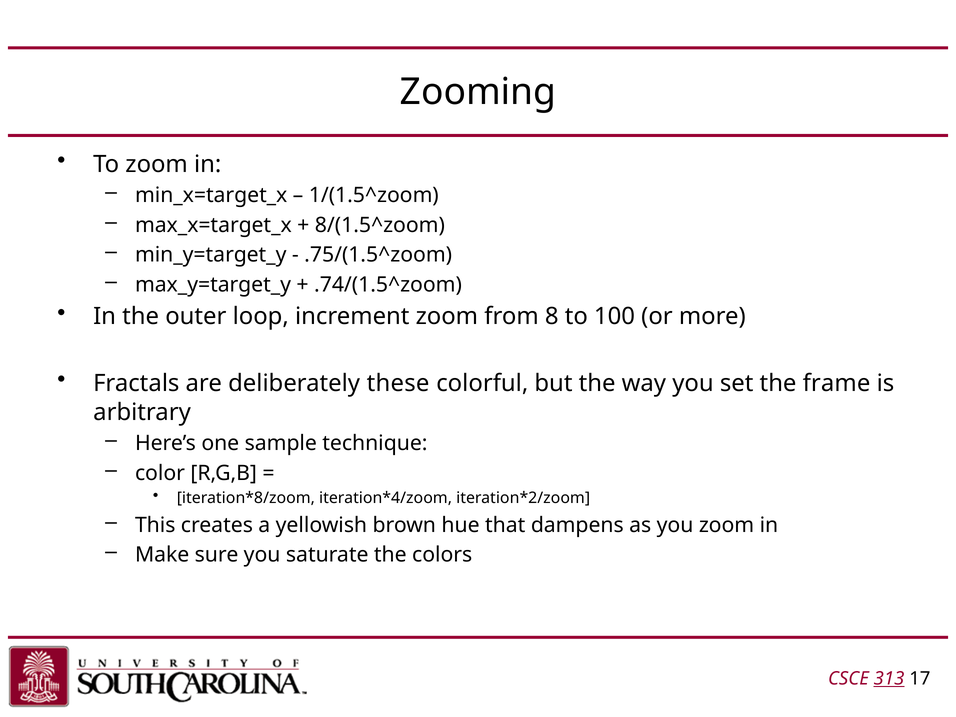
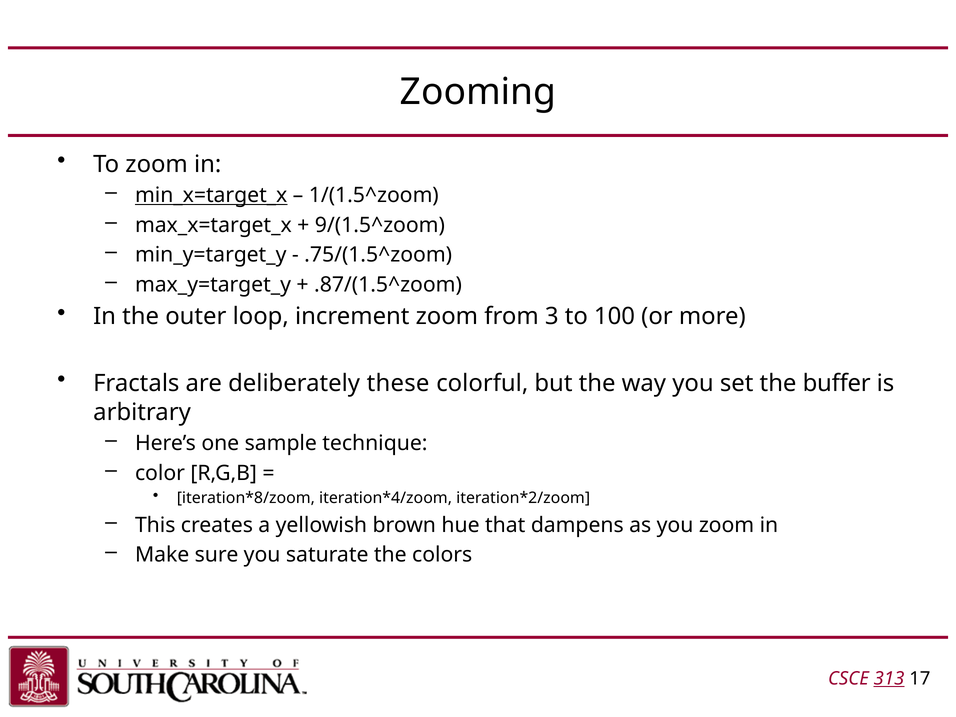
min_x=target_x underline: none -> present
8/(1.5^zoom: 8/(1.5^zoom -> 9/(1.5^zoom
.74/(1.5^zoom: .74/(1.5^zoom -> .87/(1.5^zoom
8: 8 -> 3
frame: frame -> buffer
